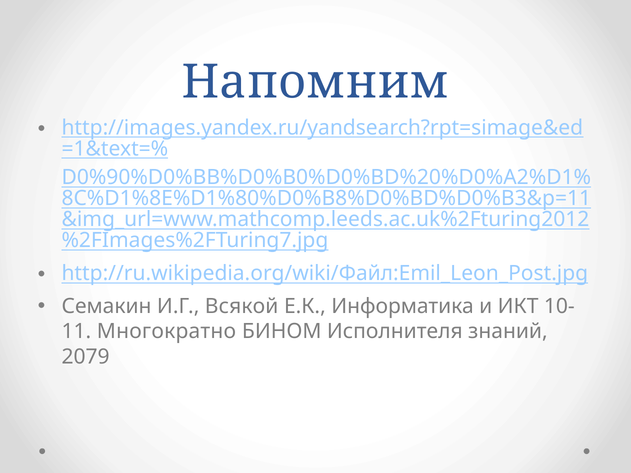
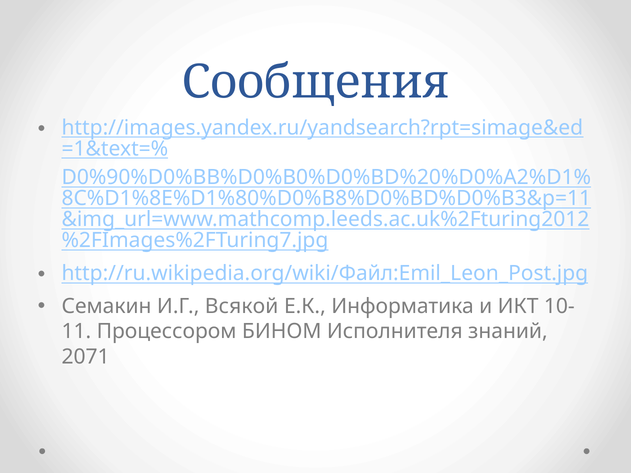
Напомним: Напомним -> Сообщения
Многократно: Многократно -> Процессором
2079: 2079 -> 2071
